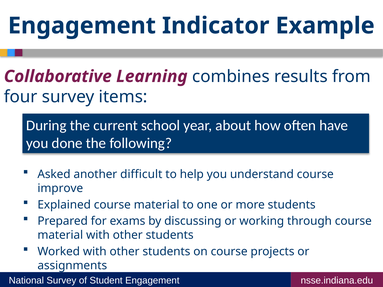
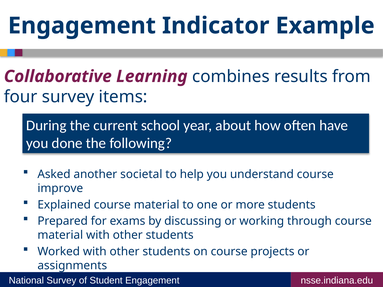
difficult: difficult -> societal
